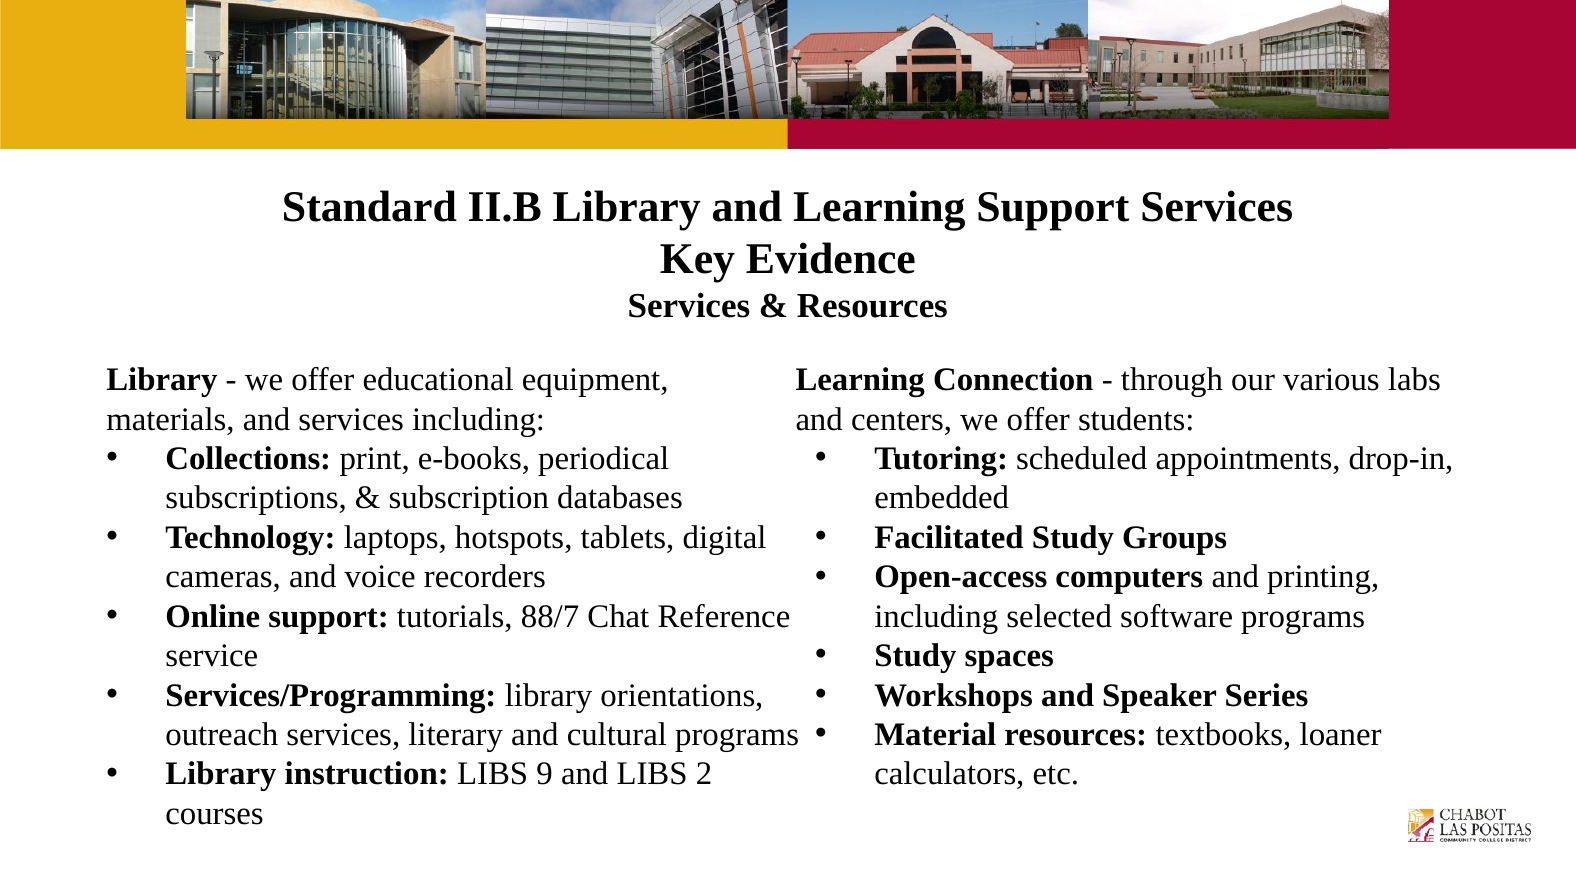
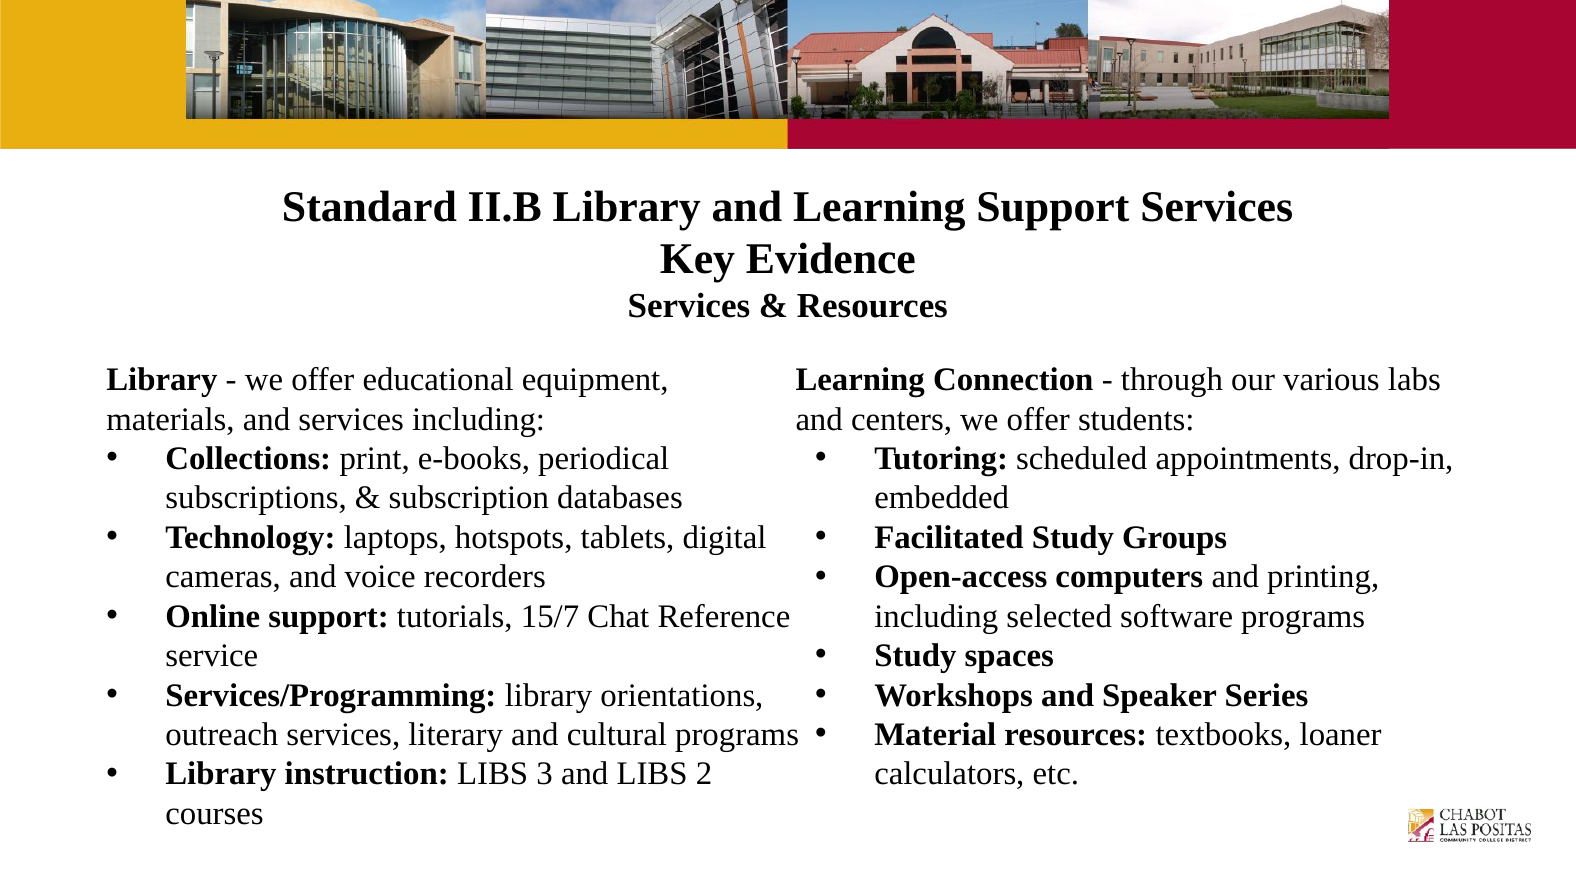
88/7: 88/7 -> 15/7
9: 9 -> 3
